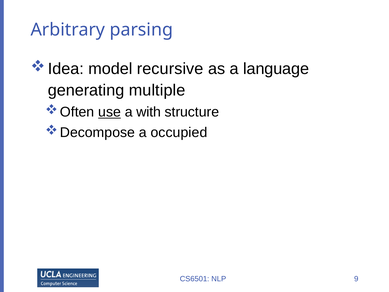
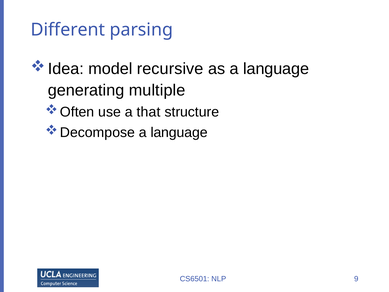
Arbitrary: Arbitrary -> Different
use underline: present -> none
with: with -> that
occupied at (179, 132): occupied -> language
